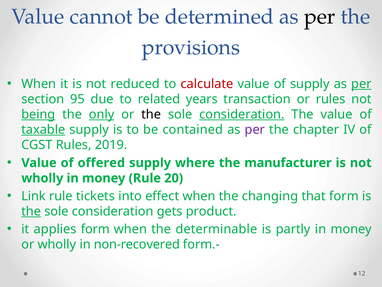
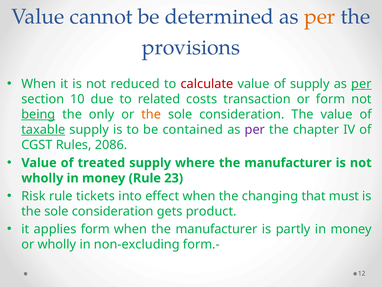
per at (320, 17) colour: black -> orange
95: 95 -> 10
years: years -> costs
or rules: rules -> form
only underline: present -> none
the at (151, 114) colour: black -> orange
consideration at (242, 114) underline: present -> none
2019: 2019 -> 2086
offered: offered -> treated
20: 20 -> 23
Link: Link -> Risk
that form: form -> must
the at (31, 211) underline: present -> none
when the determinable: determinable -> manufacturer
non-recovered: non-recovered -> non-excluding
